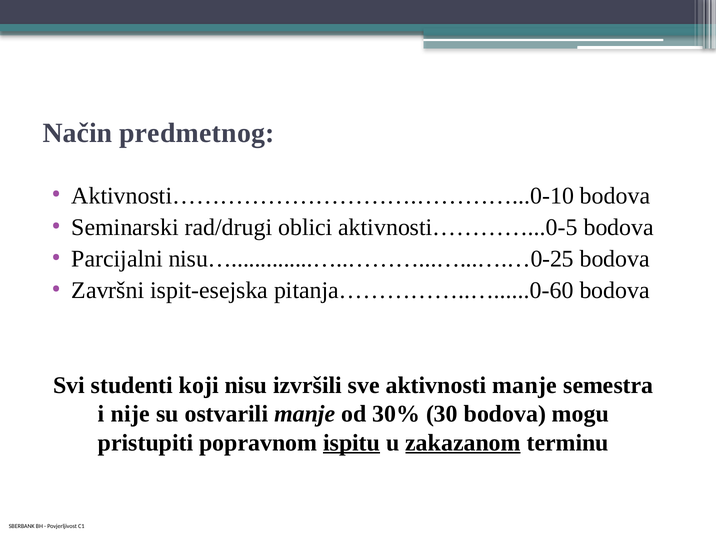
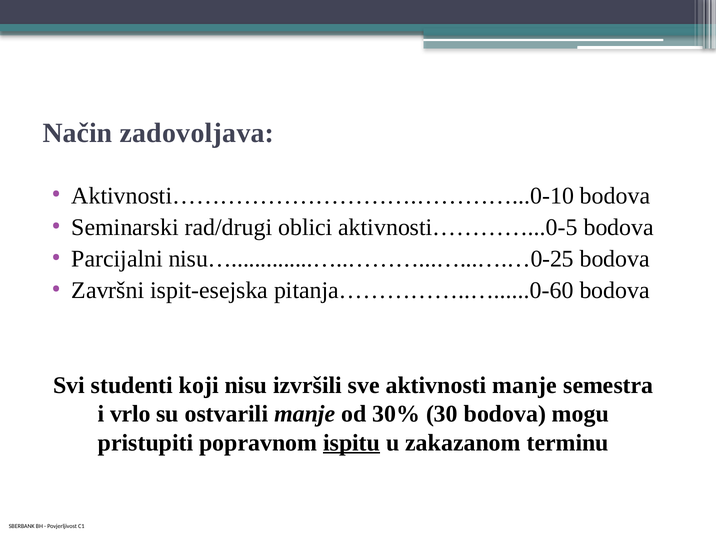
predmetnog: predmetnog -> zadovoljava
nije: nije -> vrlo
zakazanom underline: present -> none
